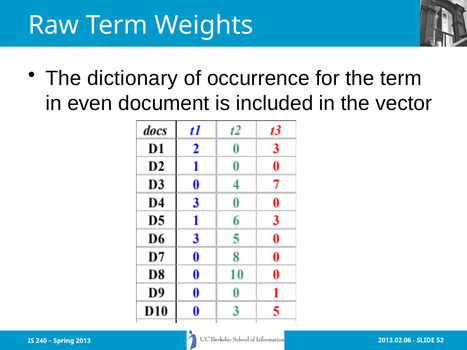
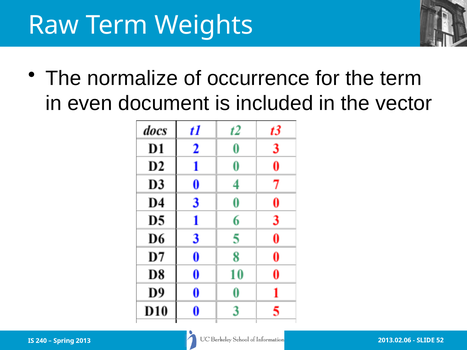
dictionary: dictionary -> normalize
